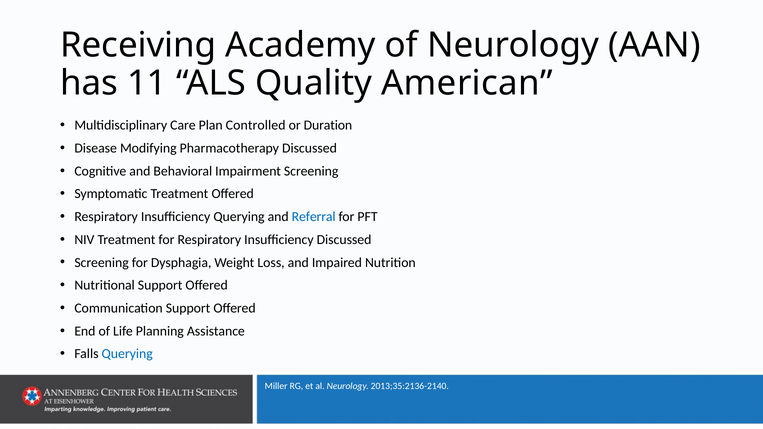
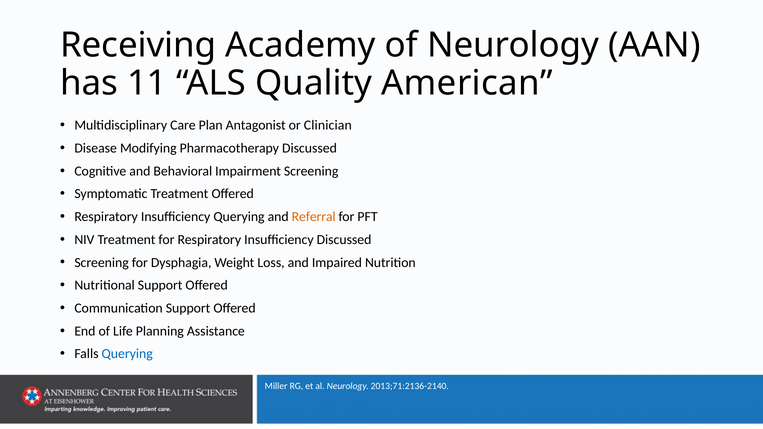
Controlled: Controlled -> Antagonist
Duration: Duration -> Clinician
Referral colour: blue -> orange
2013;35:2136-2140: 2013;35:2136-2140 -> 2013;71:2136-2140
